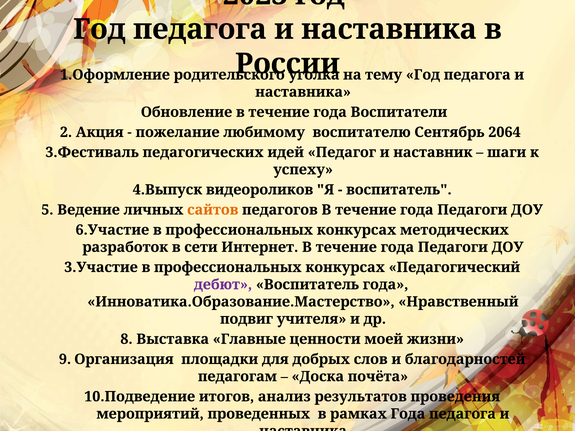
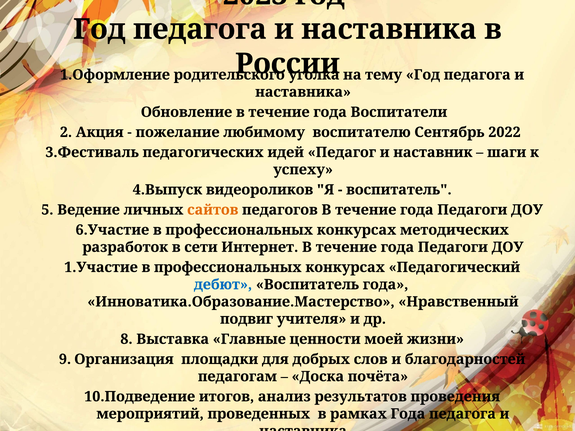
2064: 2064 -> 2022
3.Участие: 3.Участие -> 1.Участие
дебют colour: purple -> blue
